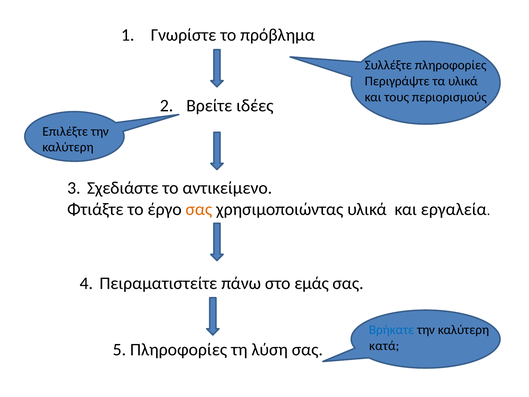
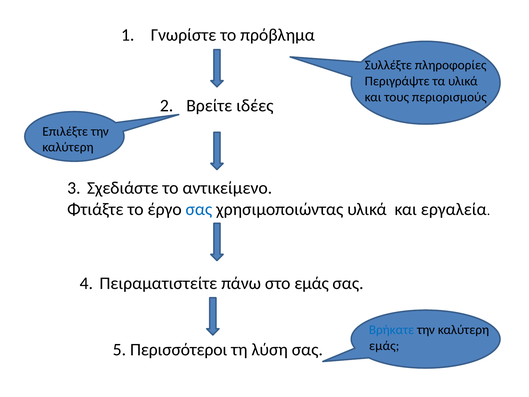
σας at (199, 209) colour: orange -> blue
κατά at (384, 346): κατά -> εμάς
Πληροφορίες at (179, 349): Πληροφορίες -> Περισσότεροι
